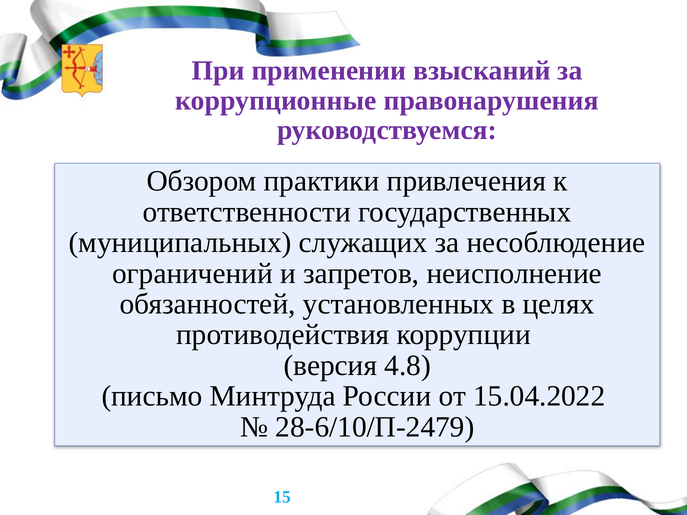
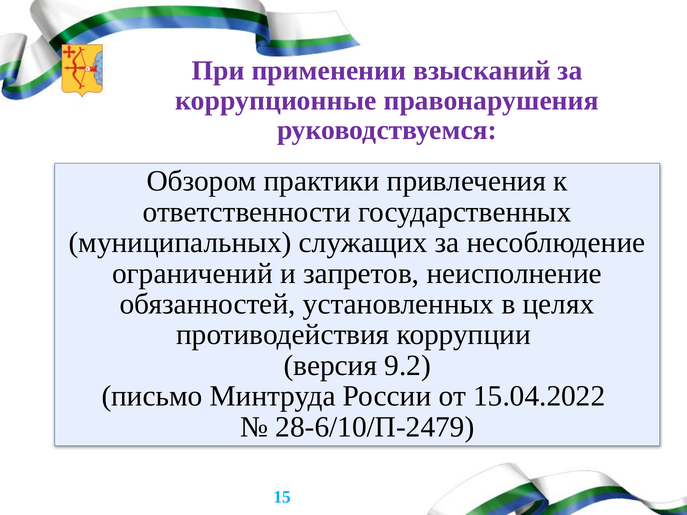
4.8: 4.8 -> 9.2
